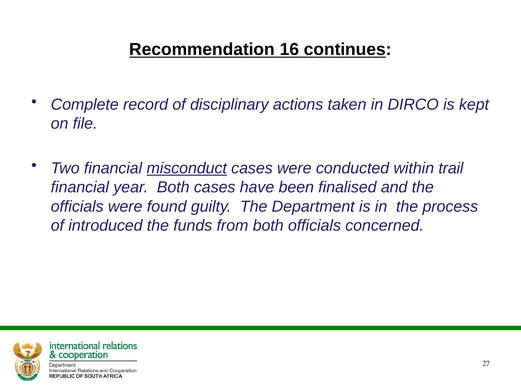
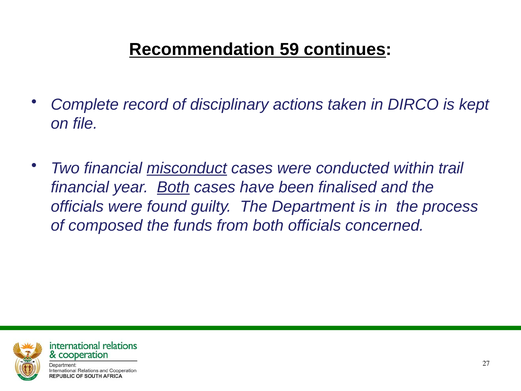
16: 16 -> 59
Both at (173, 187) underline: none -> present
introduced: introduced -> composed
